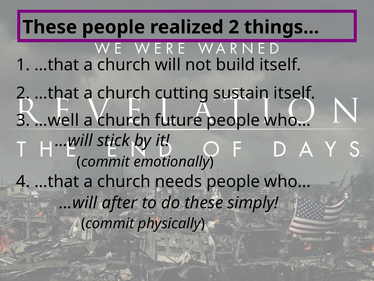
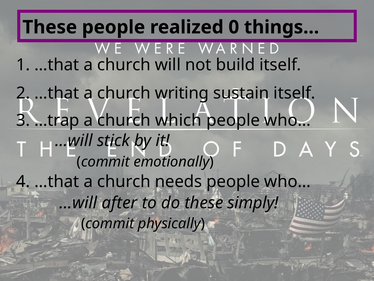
realized 2: 2 -> 0
cutting: cutting -> writing
…well: …well -> …trap
future: future -> which
